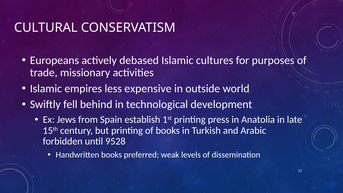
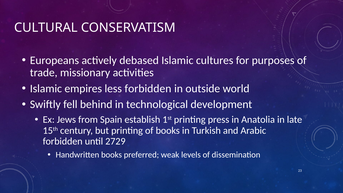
less expensive: expensive -> forbidden
9528: 9528 -> 2729
